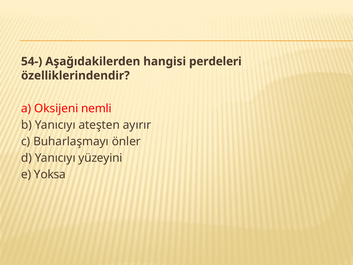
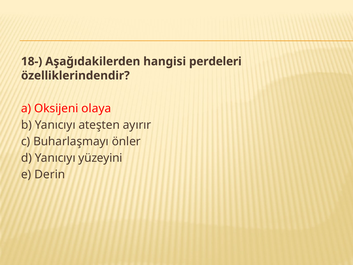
54-: 54- -> 18-
nemli: nemli -> olaya
Yoksa: Yoksa -> Derin
